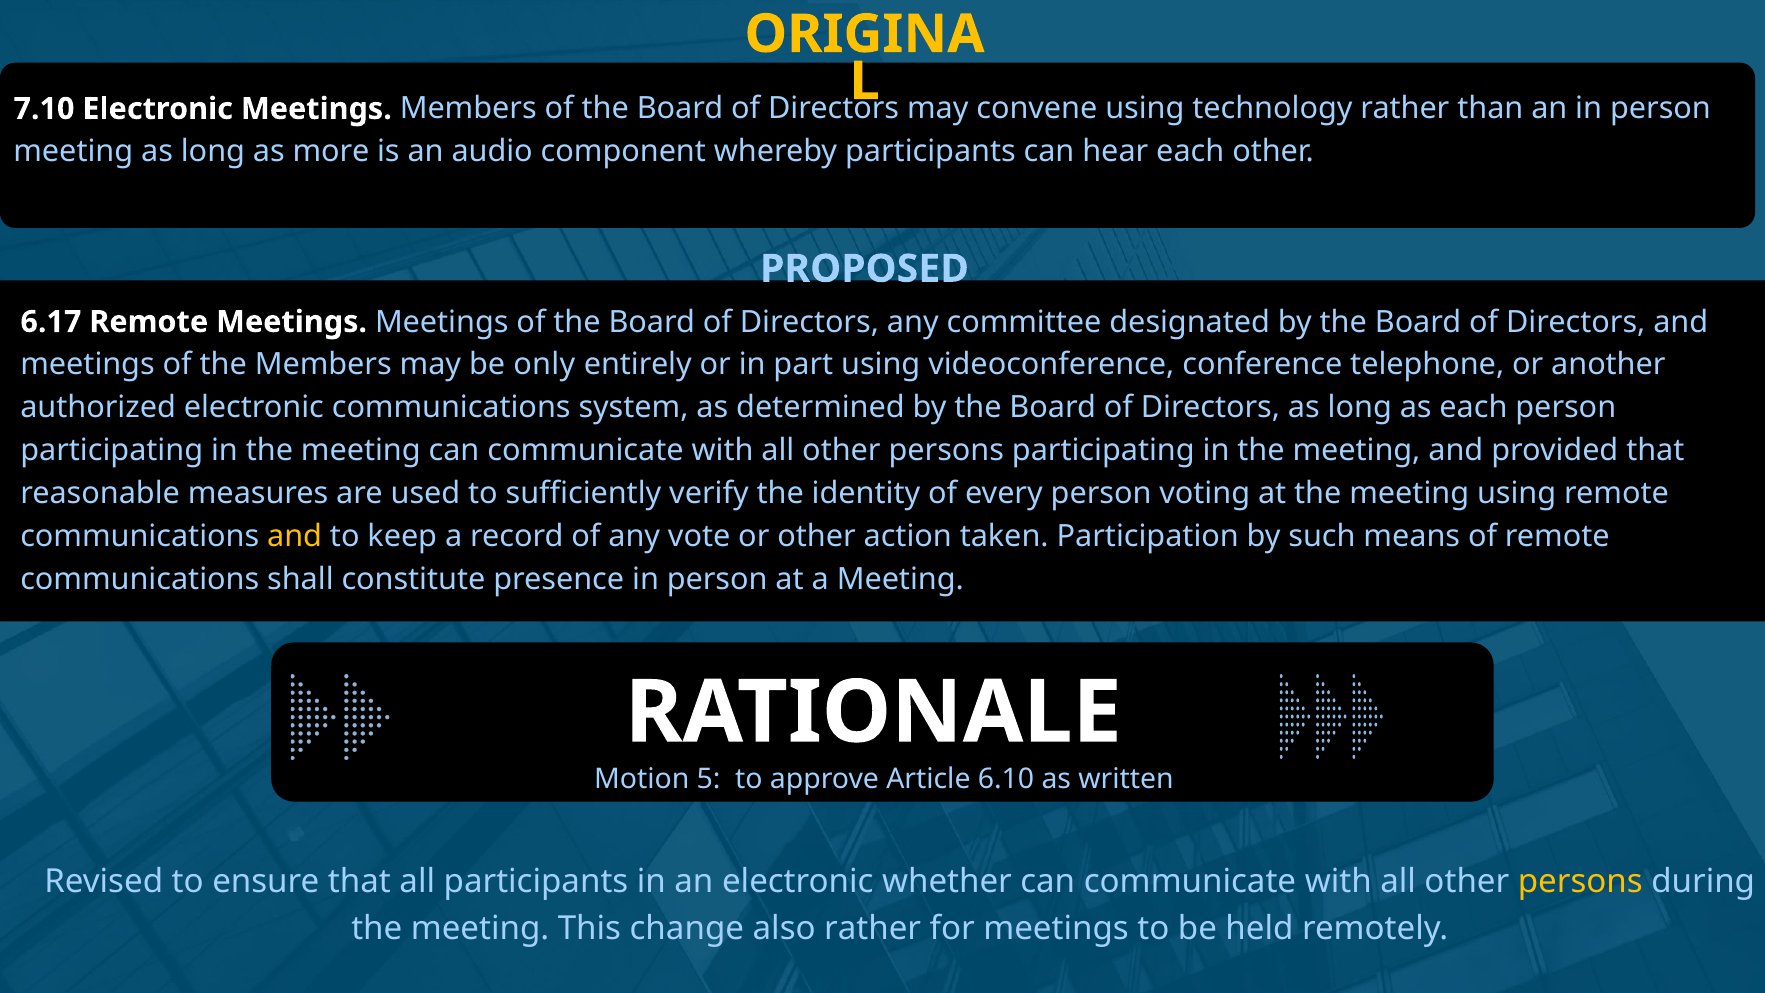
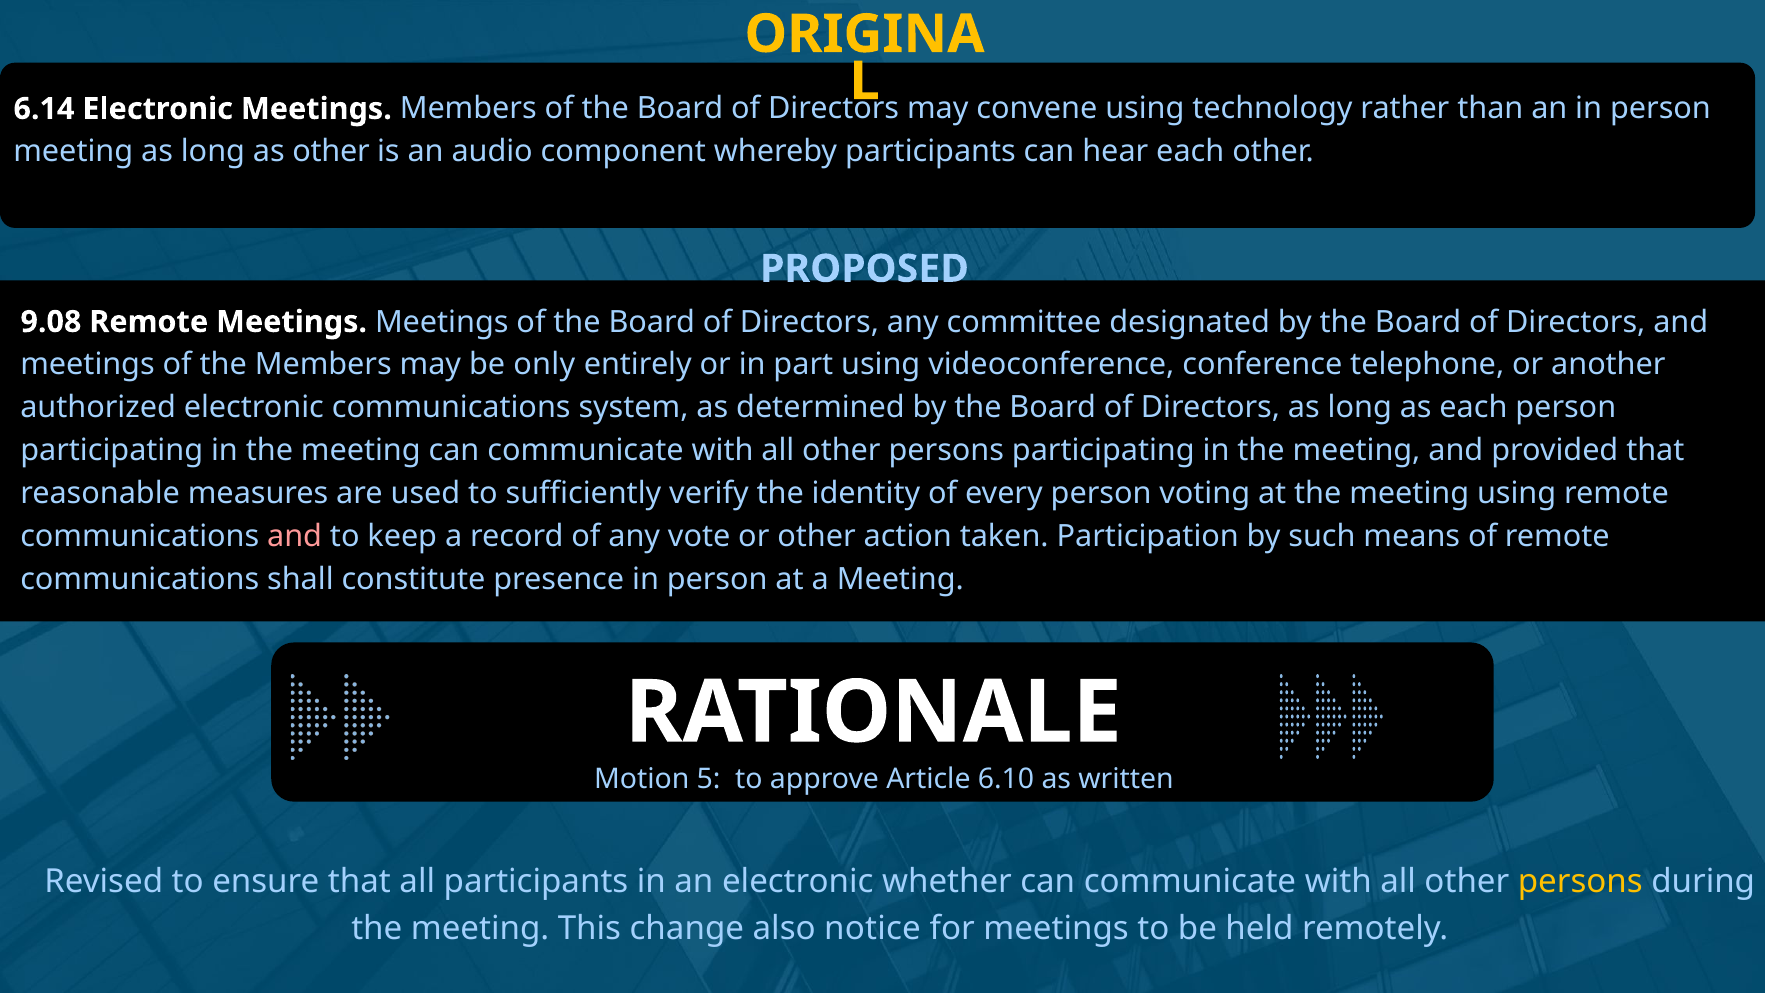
7.10: 7.10 -> 6.14
as more: more -> other
6.17: 6.17 -> 9.08
and at (295, 536) colour: yellow -> pink
also rather: rather -> notice
